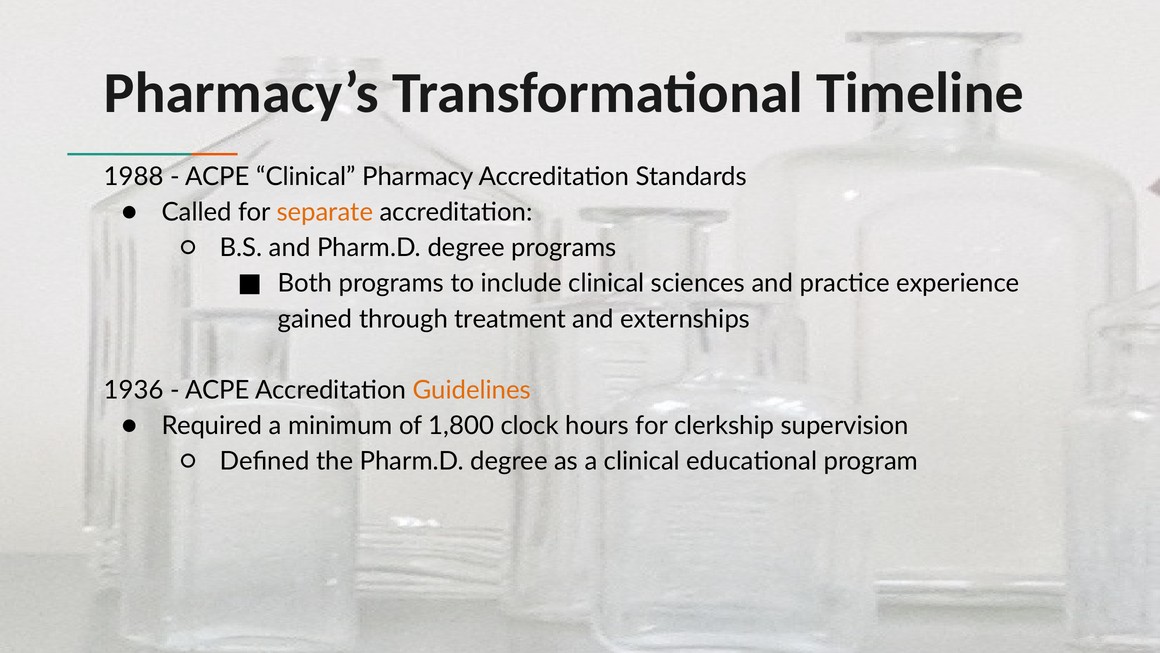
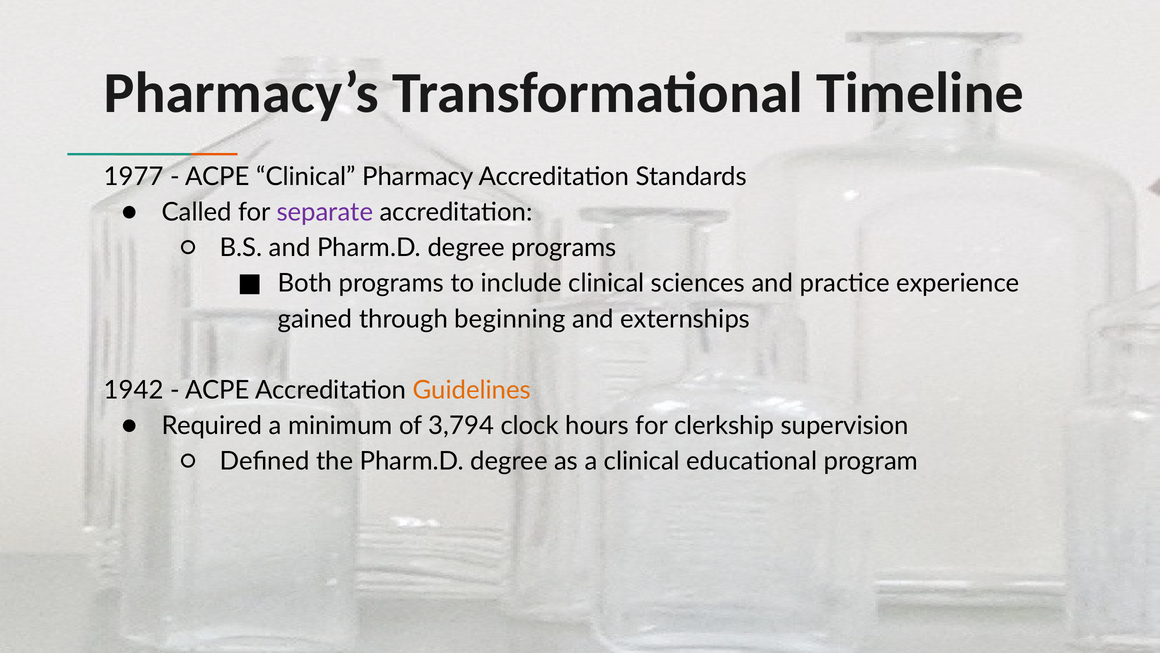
1988: 1988 -> 1977
separate colour: orange -> purple
treatment: treatment -> beginning
1936: 1936 -> 1942
1,800: 1,800 -> 3,794
